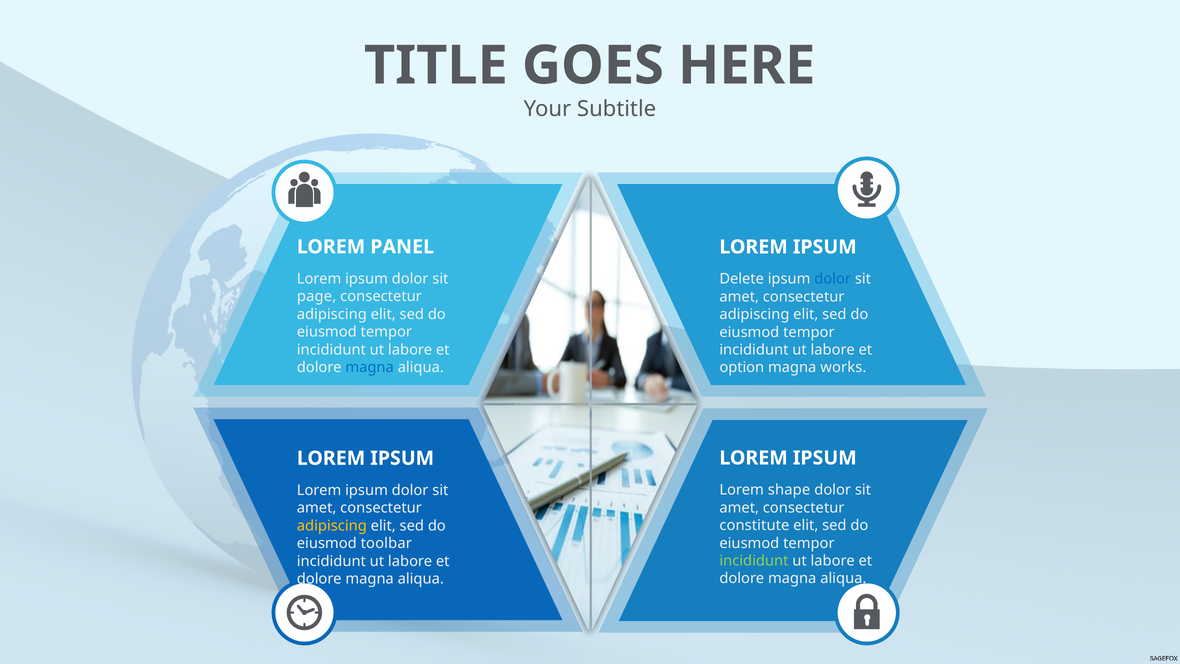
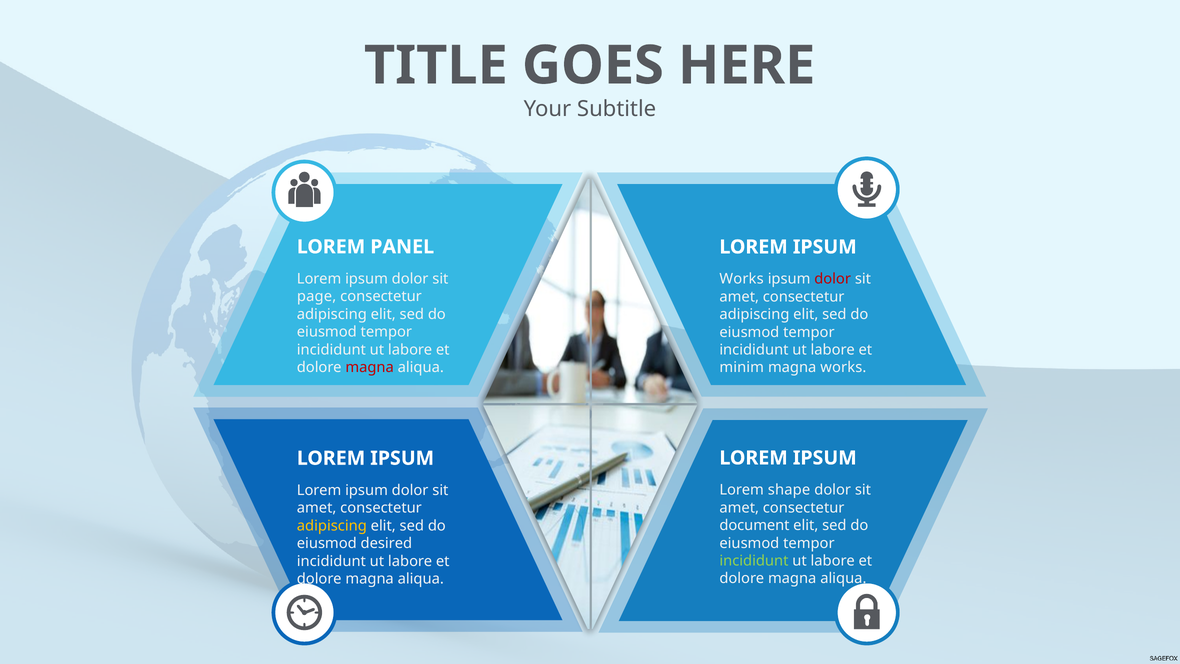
Delete at (742, 279): Delete -> Works
dolor at (833, 279) colour: blue -> red
magna at (370, 367) colour: blue -> red
option: option -> minim
constitute: constitute -> document
toolbar: toolbar -> desired
